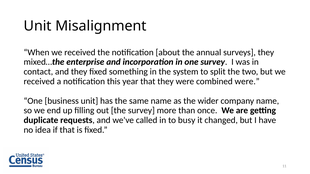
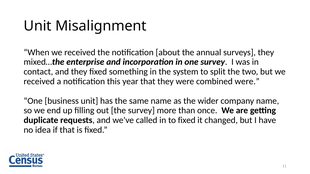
to busy: busy -> fixed
